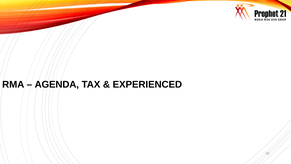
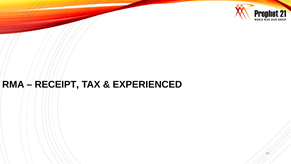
AGENDA: AGENDA -> RECEIPT
